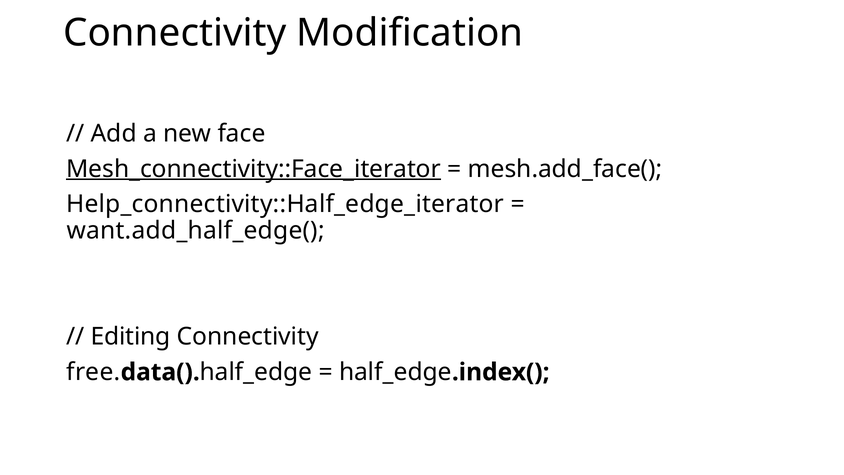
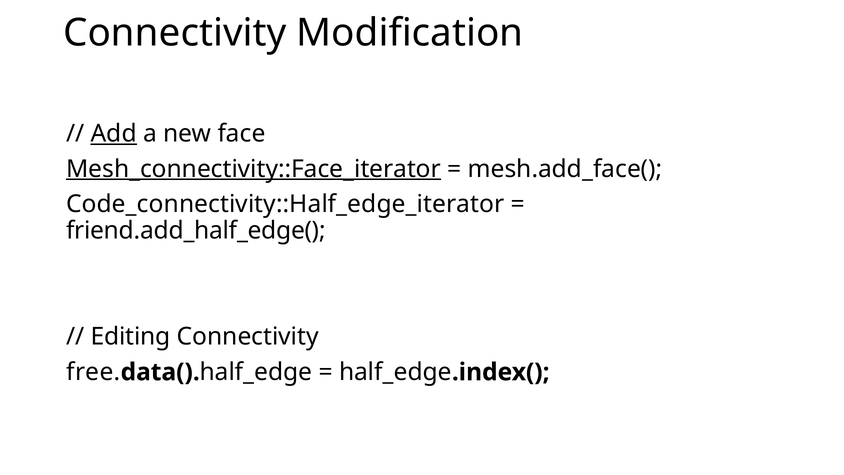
Add underline: none -> present
Help_connectivity::Half_edge_iterator: Help_connectivity::Half_edge_iterator -> Code_connectivity::Half_edge_iterator
want.add_half_edge(: want.add_half_edge( -> friend.add_half_edge(
